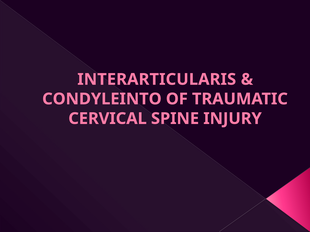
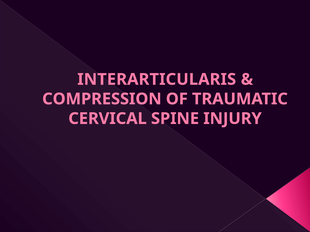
CONDYLEINTO: CONDYLEINTO -> COMPRESSION
